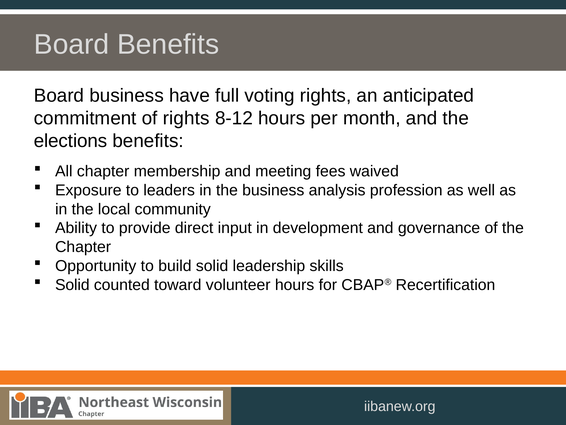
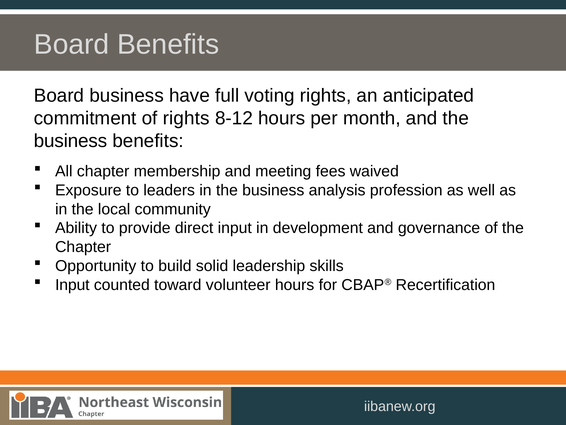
elections at (71, 141): elections -> business
Solid at (72, 284): Solid -> Input
